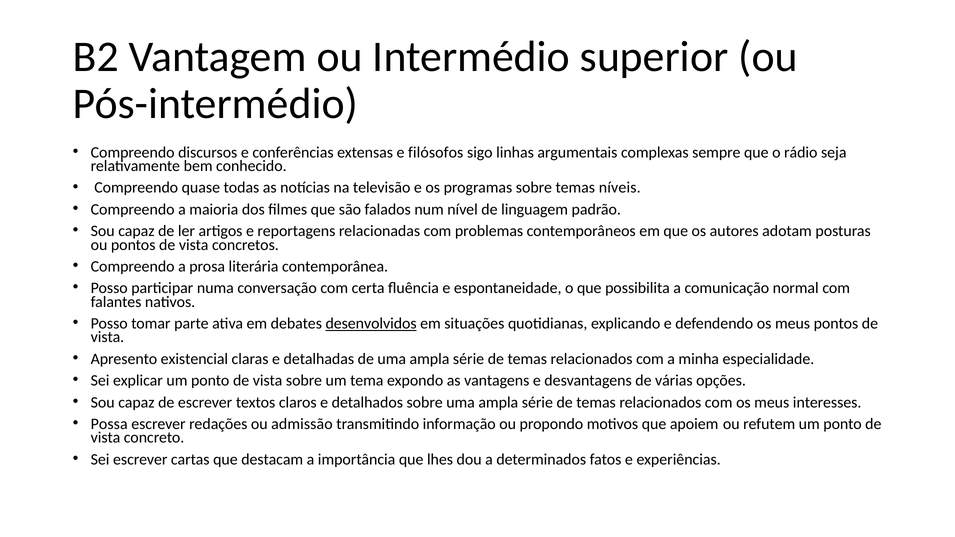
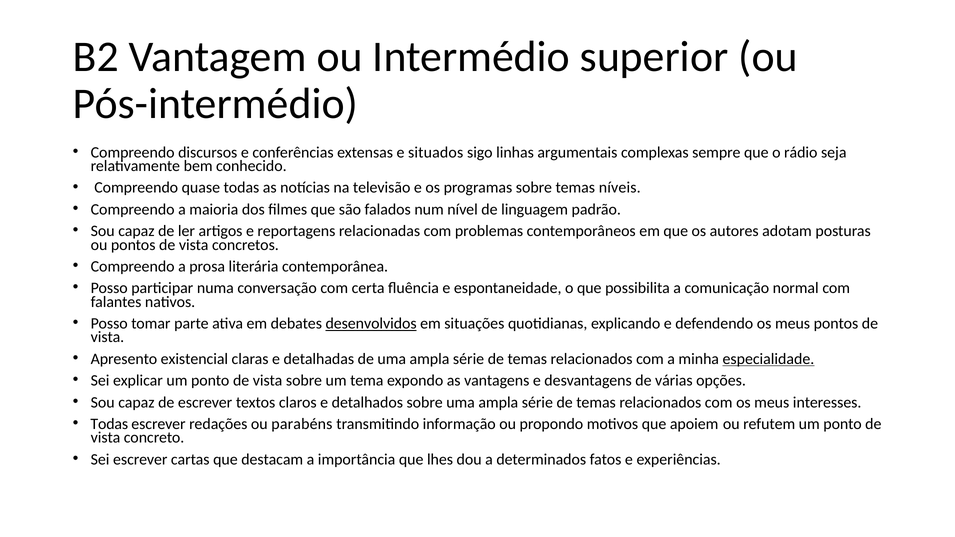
filósofos: filósofos -> situados
especialidade underline: none -> present
Possa at (109, 424): Possa -> Todas
admissão: admissão -> parabéns
